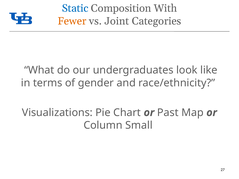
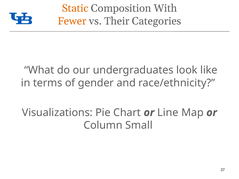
Static colour: blue -> orange
Joint: Joint -> Their
Past: Past -> Line
